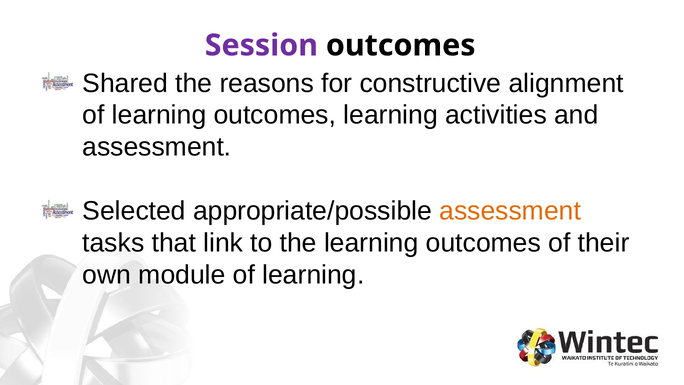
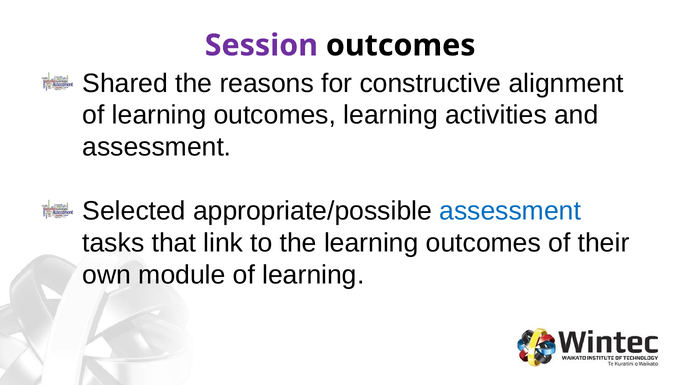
assessment at (510, 211) colour: orange -> blue
